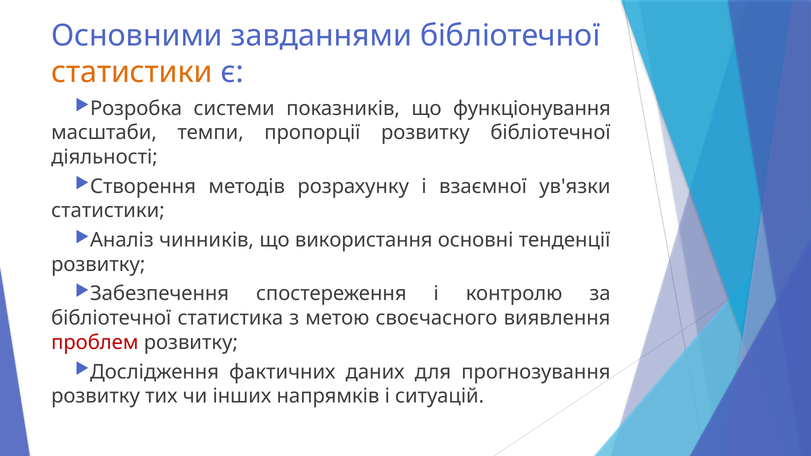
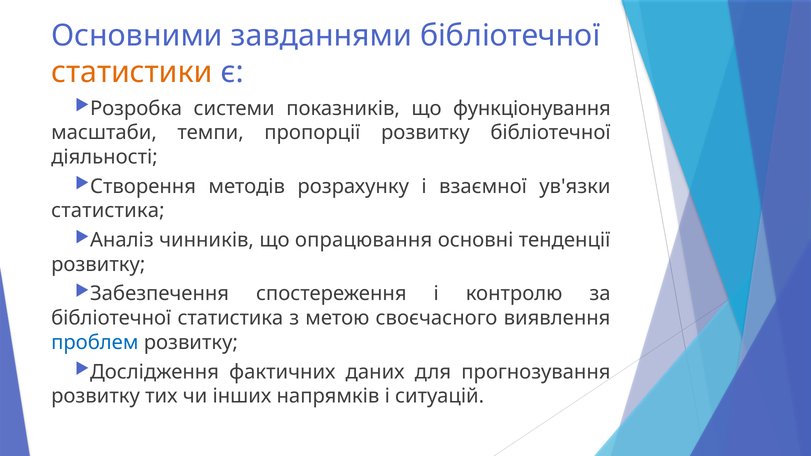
статистики at (108, 211): статистики -> статистика
використання: використання -> опрацювання
проблем colour: red -> blue
